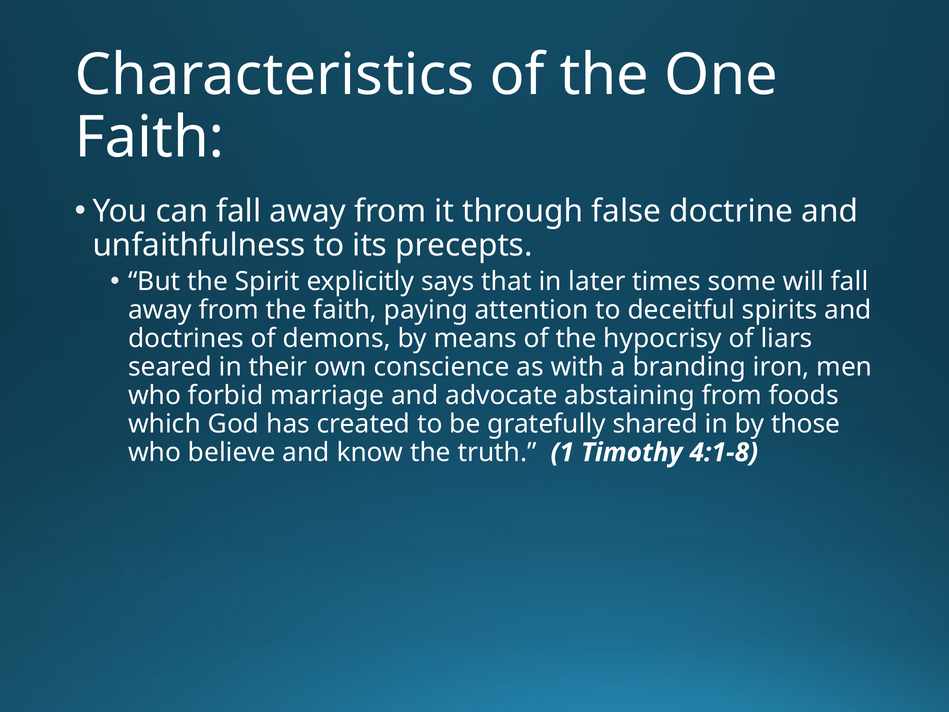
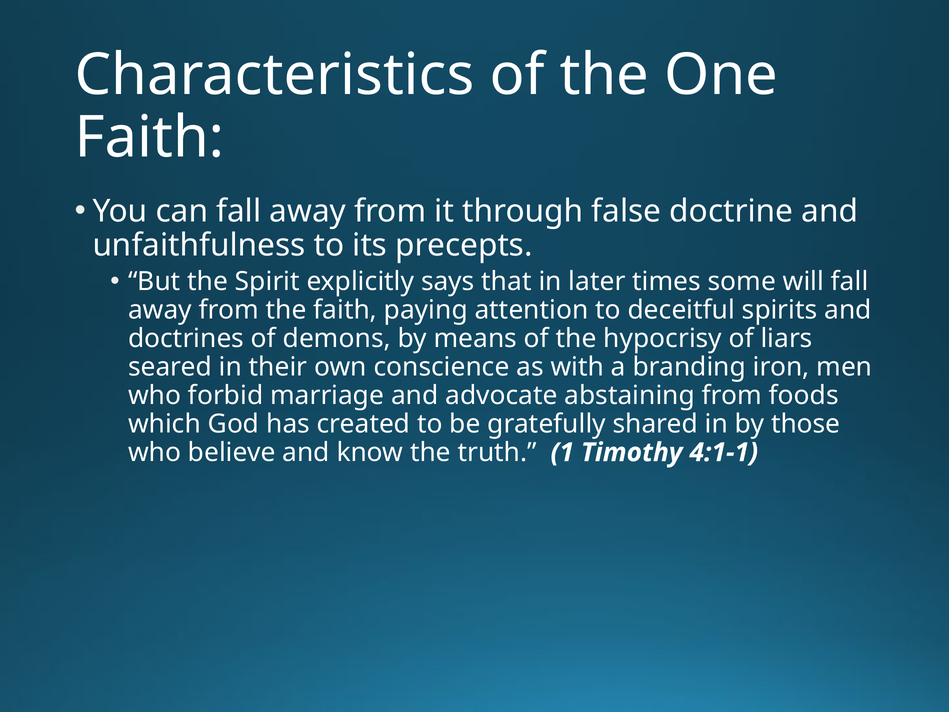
4:1-8: 4:1-8 -> 4:1-1
